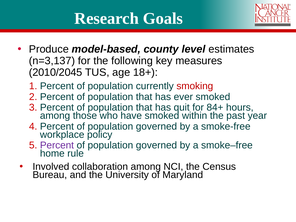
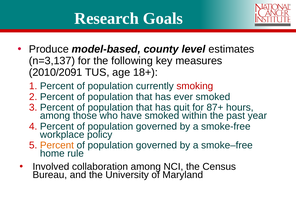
2010/2045: 2010/2045 -> 2010/2091
84+: 84+ -> 87+
Percent at (57, 145) colour: purple -> orange
